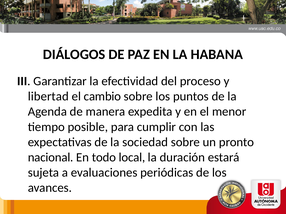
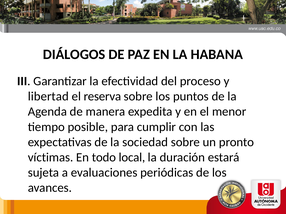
cambio: cambio -> reserva
nacional: nacional -> víctimas
